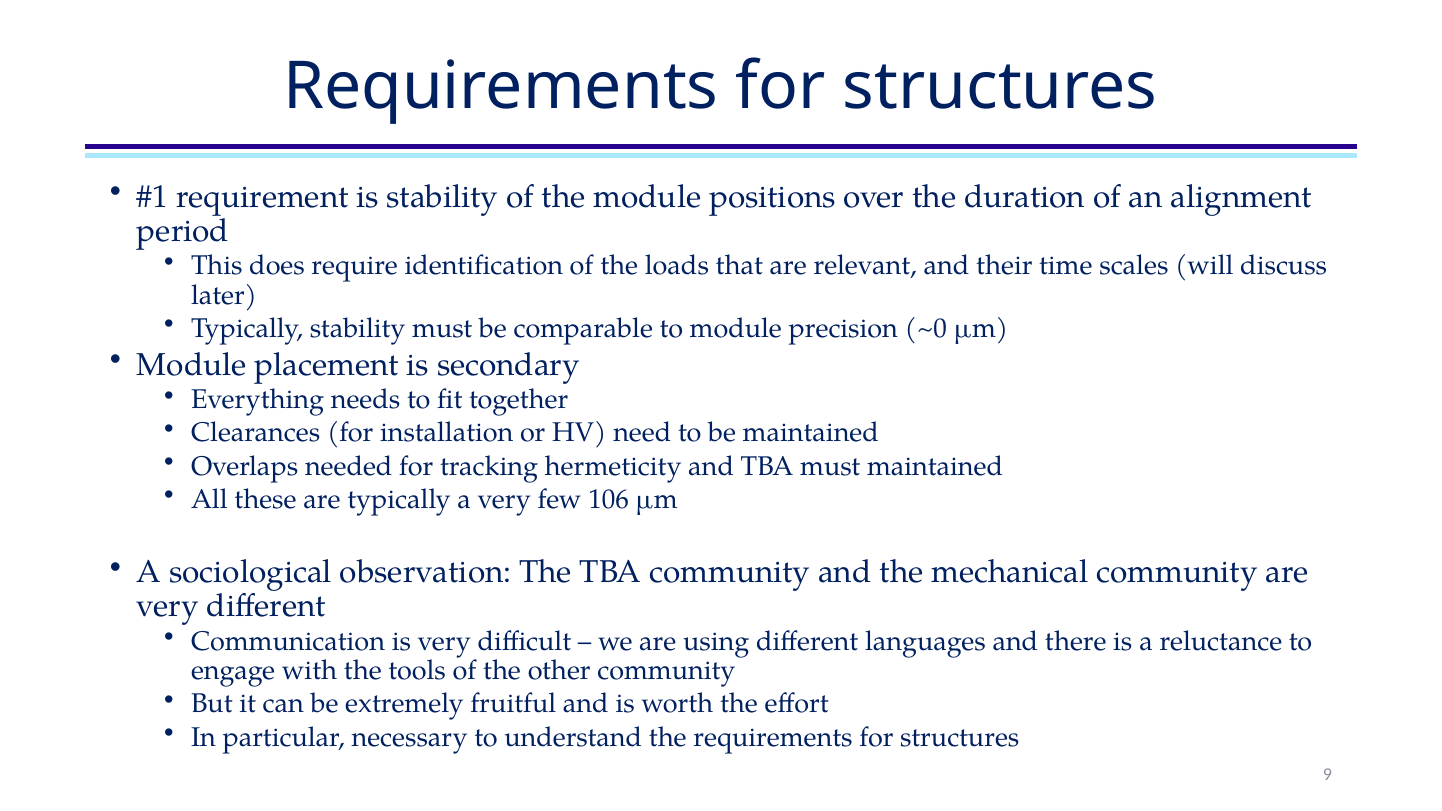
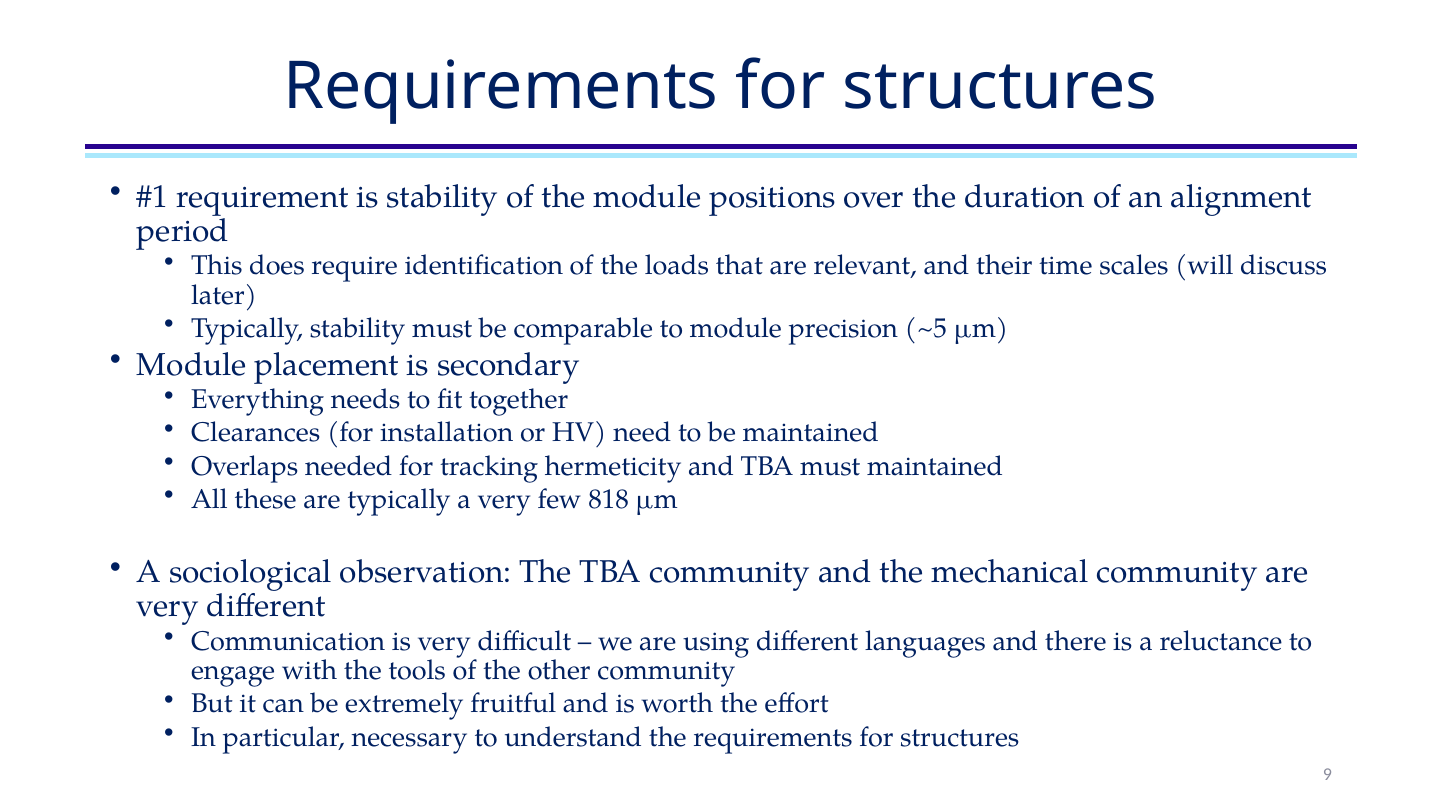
~0: ~0 -> ~5
106: 106 -> 818
